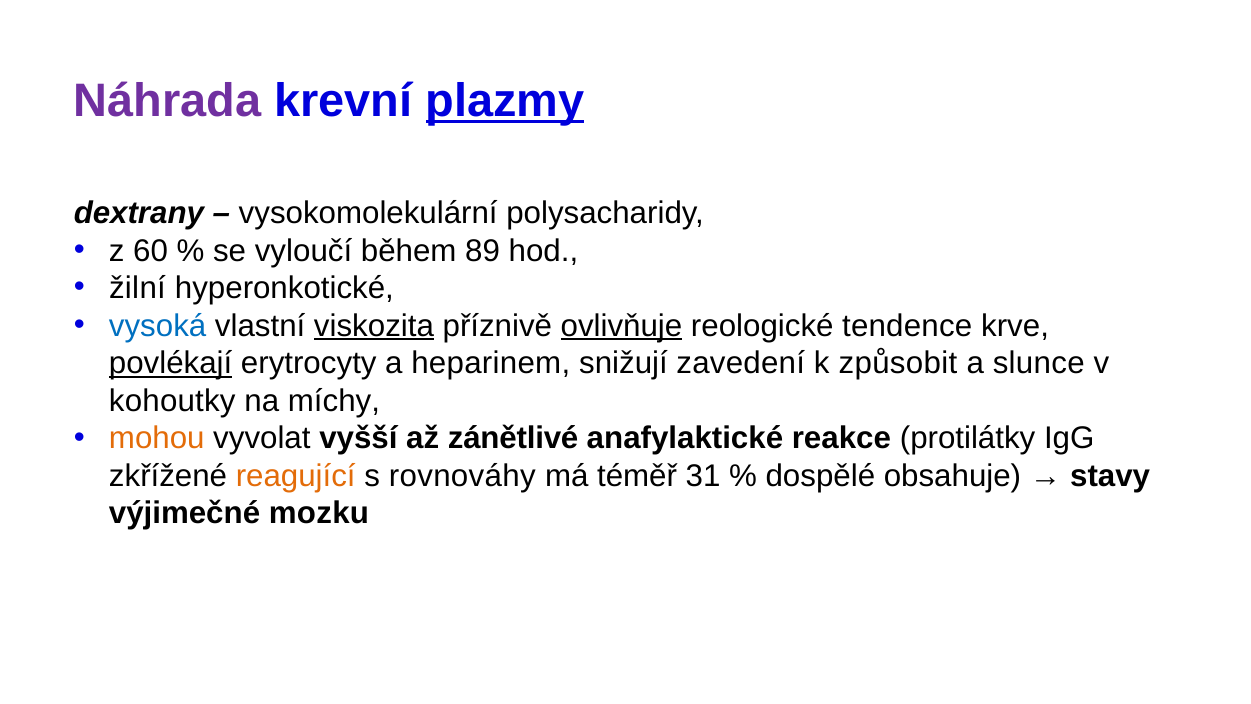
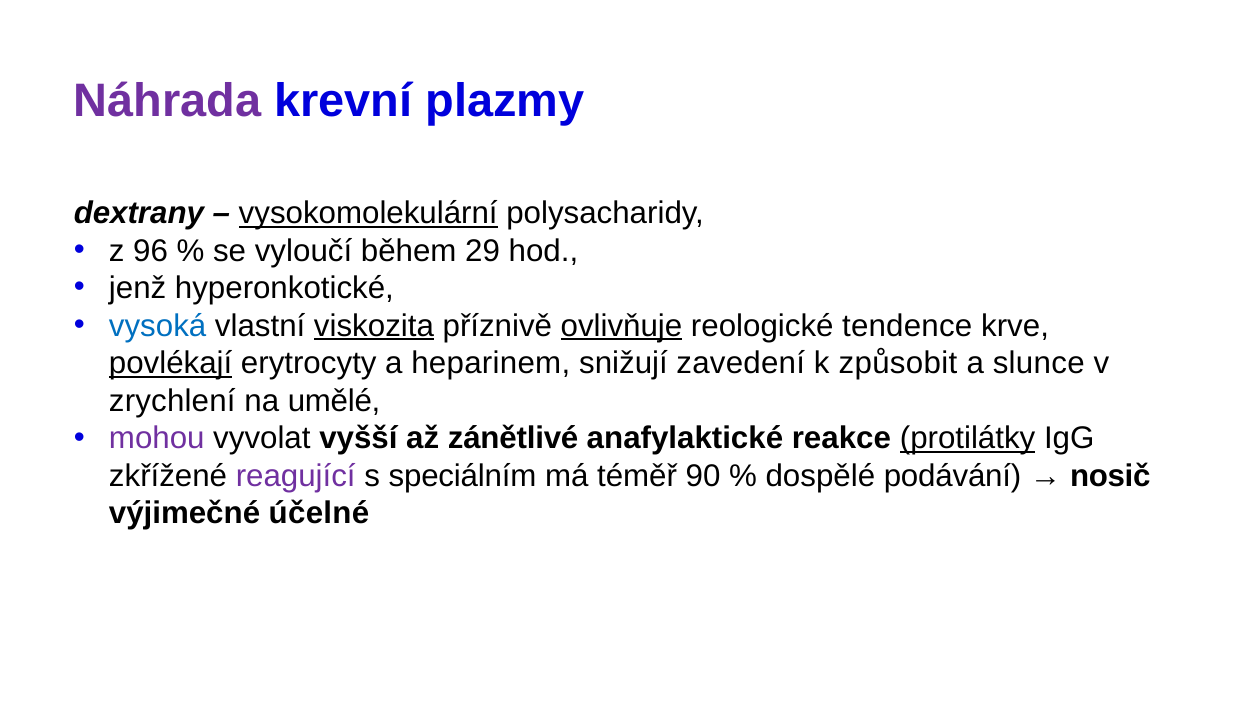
plazmy underline: present -> none
vysokomolekulární underline: none -> present
60: 60 -> 96
89: 89 -> 29
žilní: žilní -> jenž
kohoutky: kohoutky -> zrychlení
míchy: míchy -> umělé
mohou colour: orange -> purple
protilátky underline: none -> present
reagující colour: orange -> purple
rovnováhy: rovnováhy -> speciálním
31: 31 -> 90
obsahuje: obsahuje -> podávání
stavy: stavy -> nosič
mozku: mozku -> účelné
